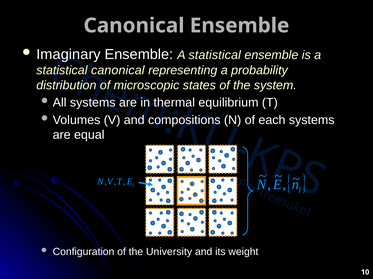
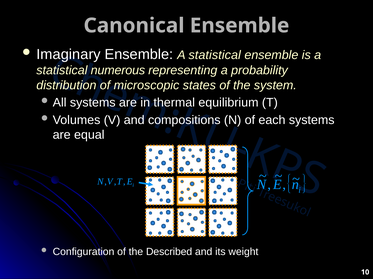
canonical at (118, 71): canonical -> numerous
University: University -> Described
